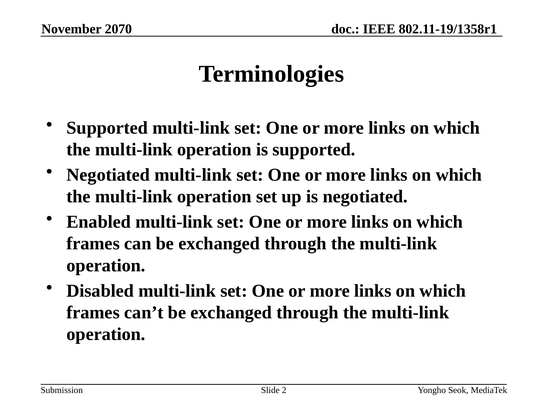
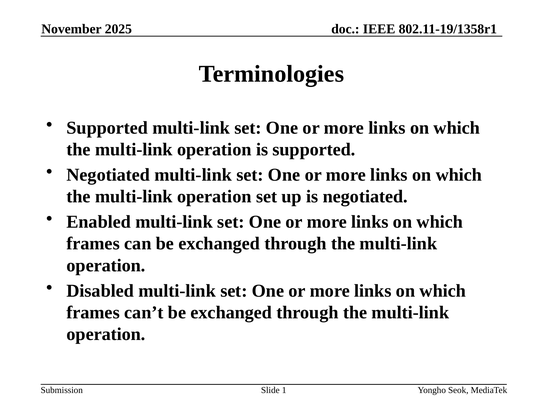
2070: 2070 -> 2025
2: 2 -> 1
